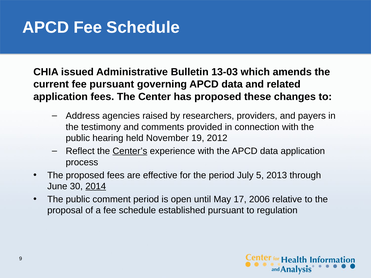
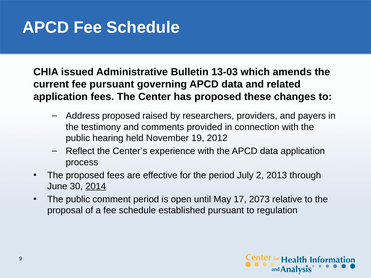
Address agencies: agencies -> proposed
Center’s underline: present -> none
5: 5 -> 2
2006: 2006 -> 2073
